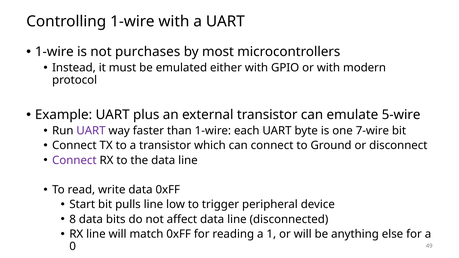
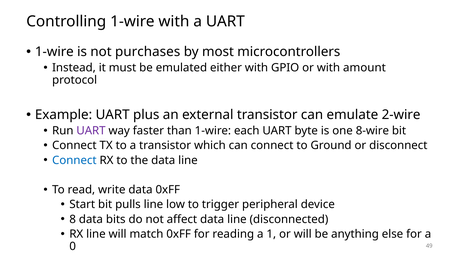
modern: modern -> amount
5-wire: 5-wire -> 2-wire
7-wire: 7-wire -> 8-wire
Connect at (74, 160) colour: purple -> blue
